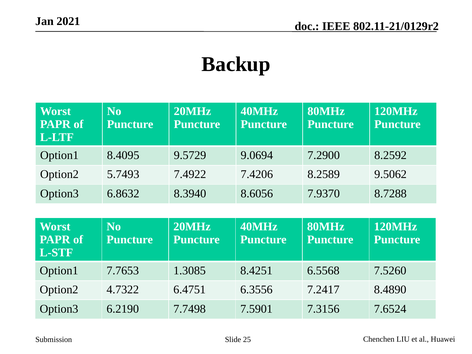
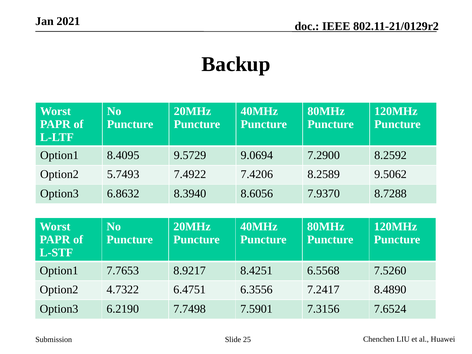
1.3085: 1.3085 -> 8.9217
